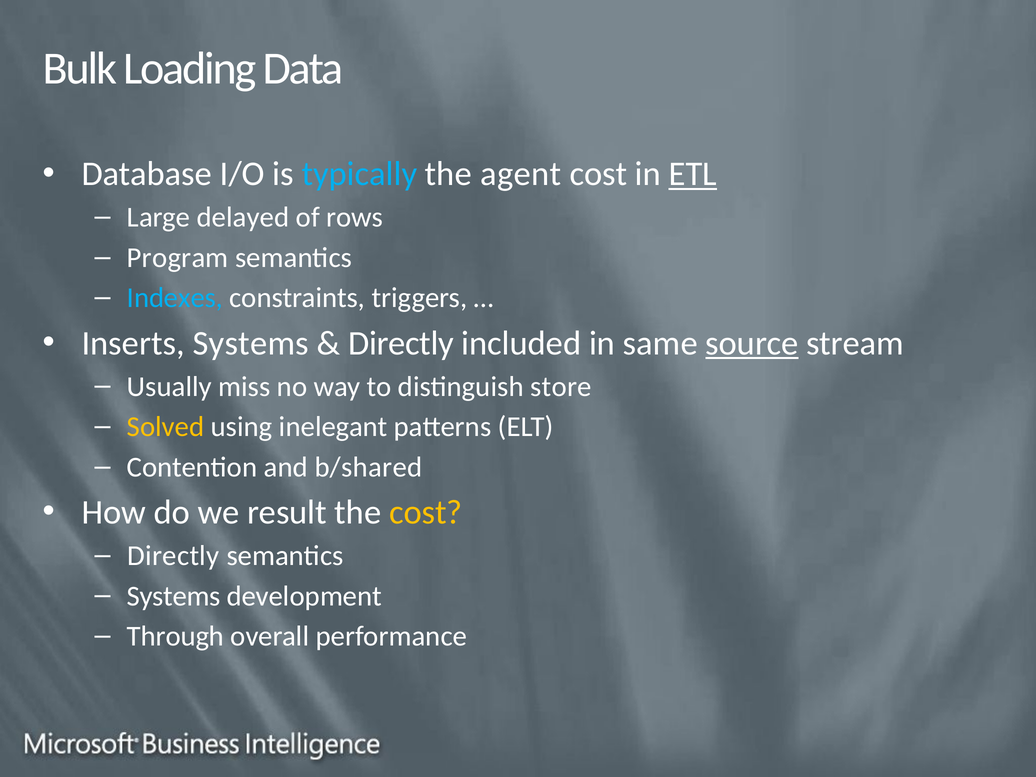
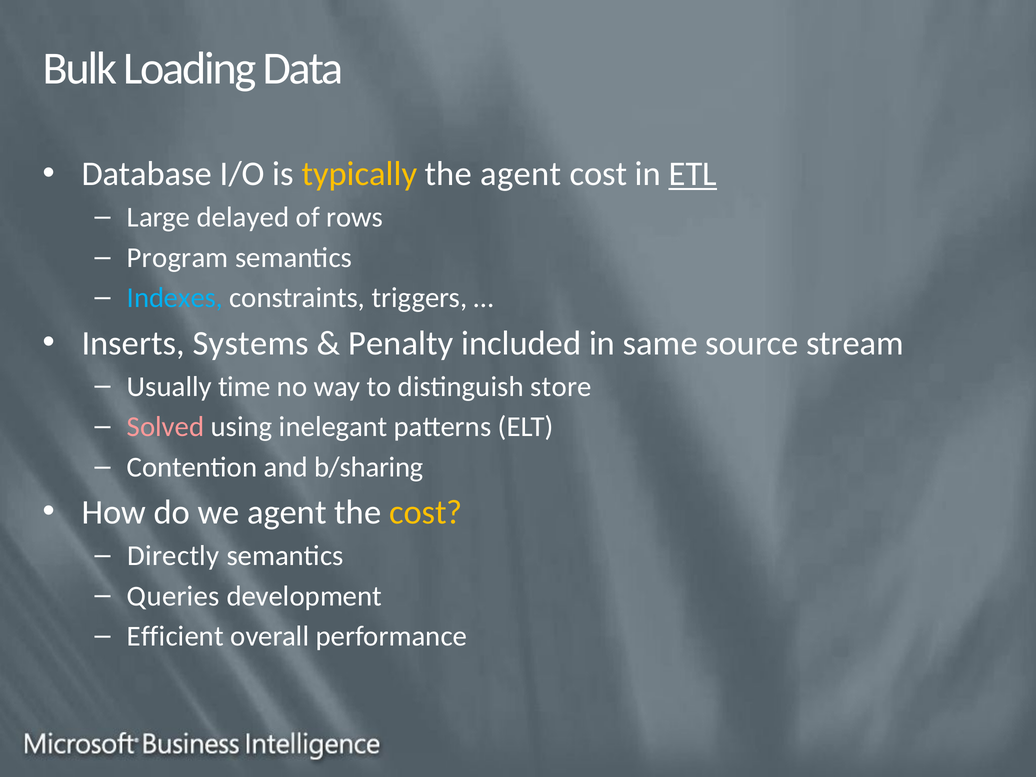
typically colour: light blue -> yellow
Directly at (401, 343): Directly -> Penalty
source underline: present -> none
miss: miss -> time
Solved colour: yellow -> pink
b/shared: b/shared -> b/sharing
we result: result -> agent
Systems at (174, 596): Systems -> Queries
Through: Through -> Efficient
